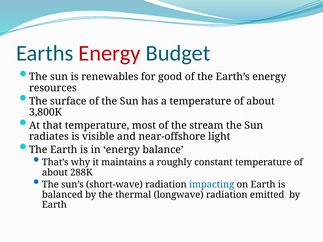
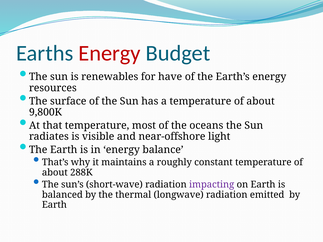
good: good -> have
3,800K: 3,800K -> 9,800K
stream: stream -> oceans
impacting colour: blue -> purple
